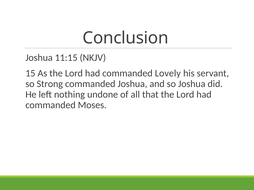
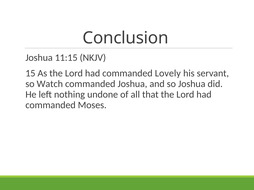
Strong: Strong -> Watch
